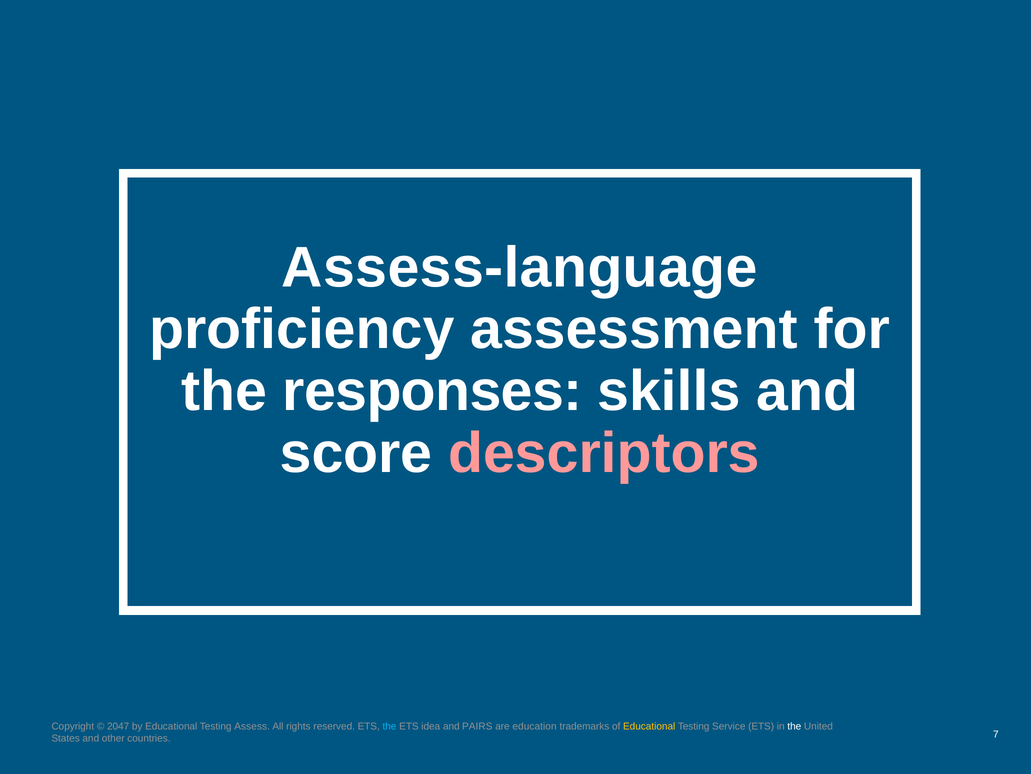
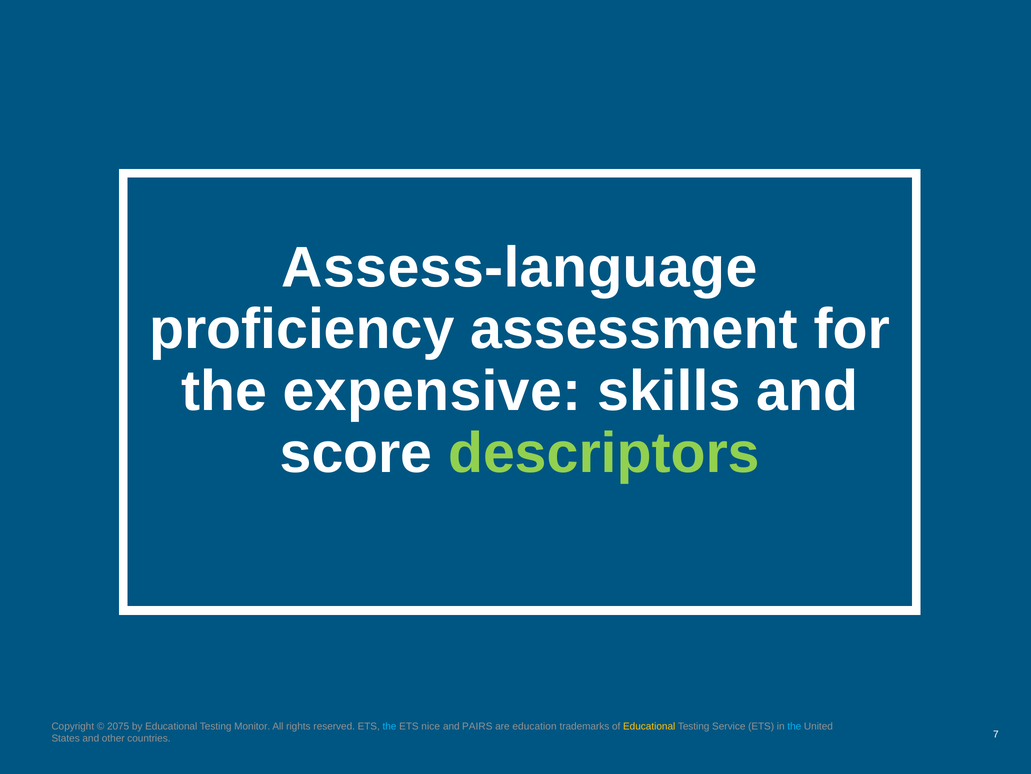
responses: responses -> expensive
descriptors colour: pink -> light green
2047: 2047 -> 2075
Assess: Assess -> Monitor
idea: idea -> nice
the at (794, 726) colour: white -> light blue
